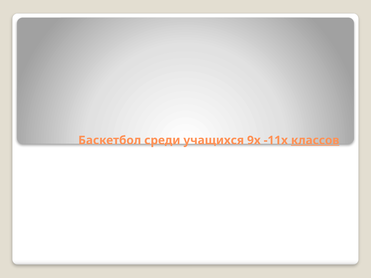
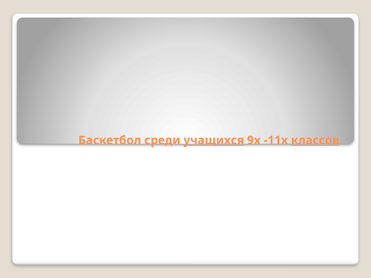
учащихся underline: none -> present
